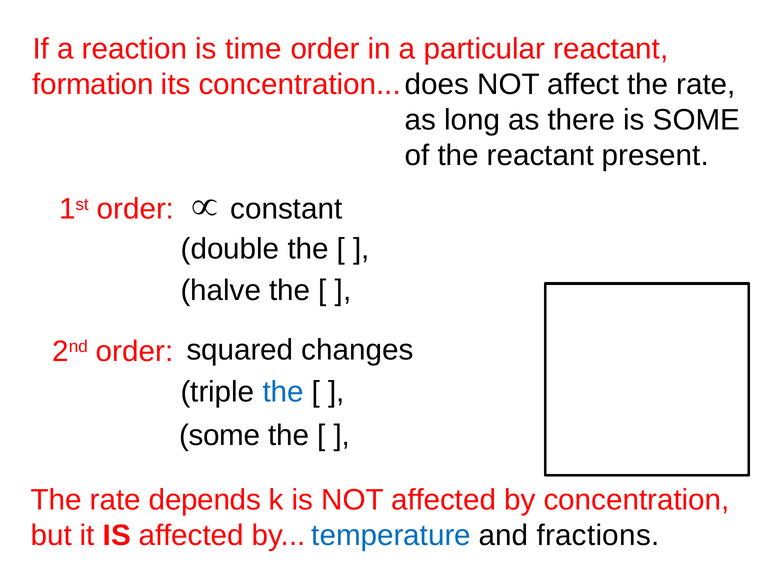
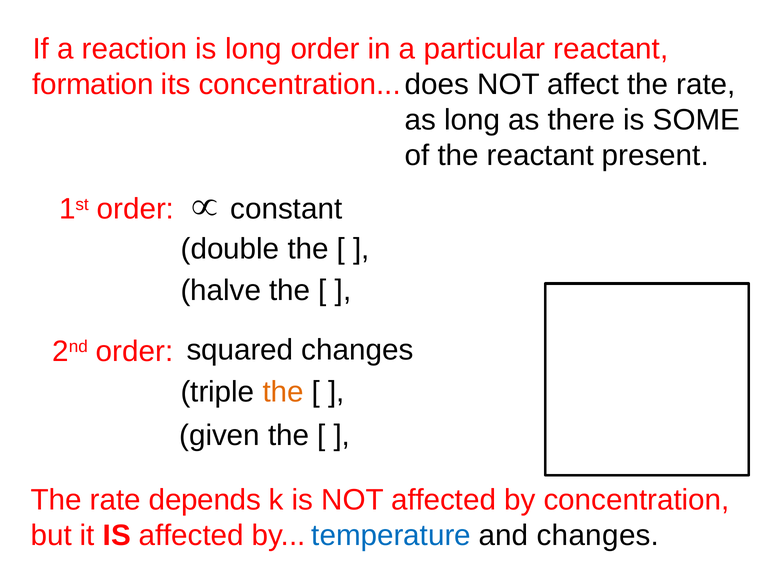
is time: time -> long
the at (283, 392) colour: blue -> orange
some at (220, 436): some -> given
and fractions: fractions -> changes
